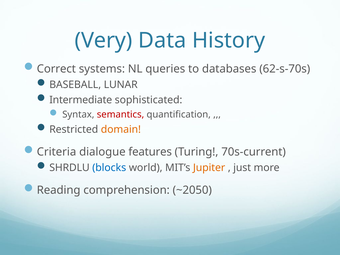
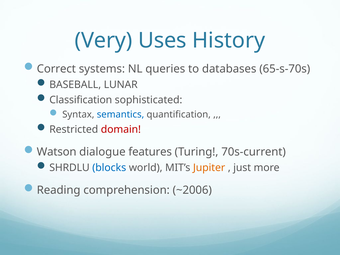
Data: Data -> Uses
62-s-70s: 62-s-70s -> 65-s-70s
Intermediate: Intermediate -> Classification
semantics colour: red -> blue
domain colour: orange -> red
Criteria: Criteria -> Watson
~2050: ~2050 -> ~2006
